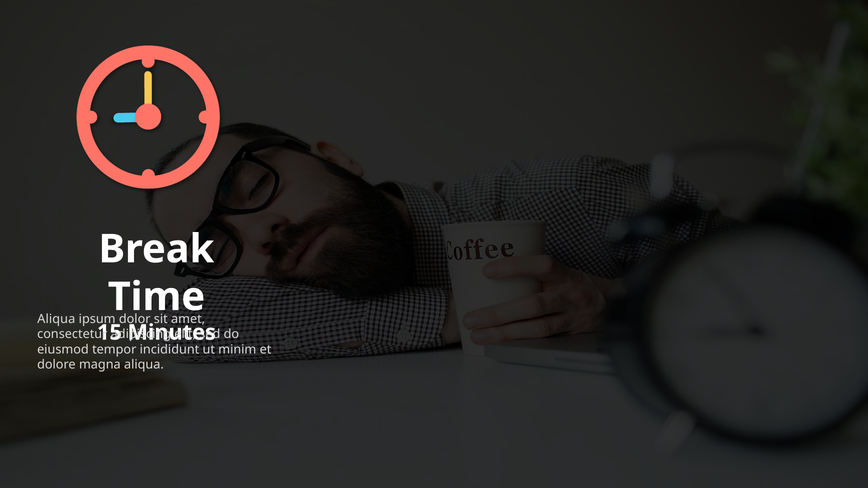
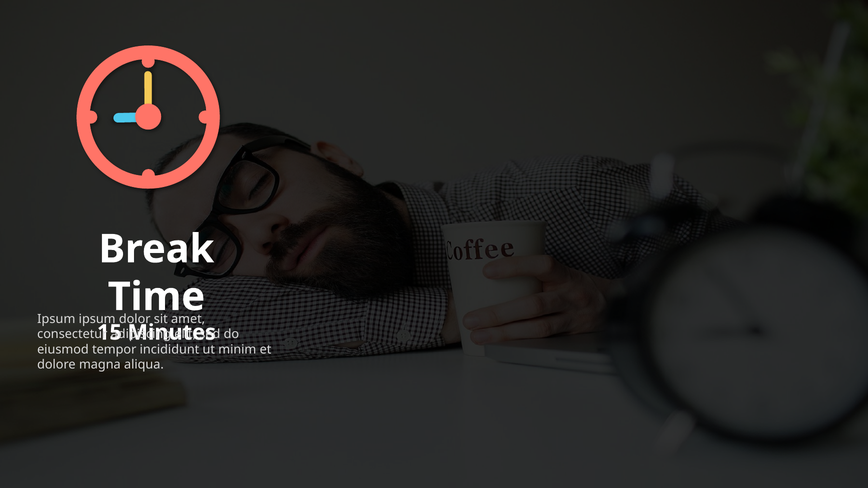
Aliqua at (56, 319): Aliqua -> Ipsum
